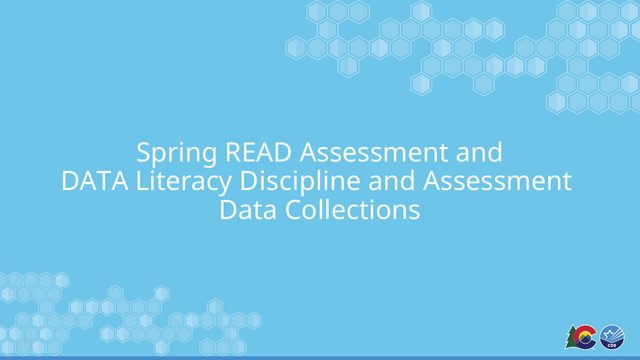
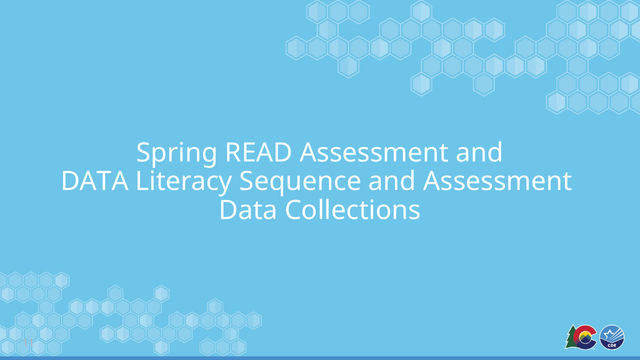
Discipline: Discipline -> Sequence
